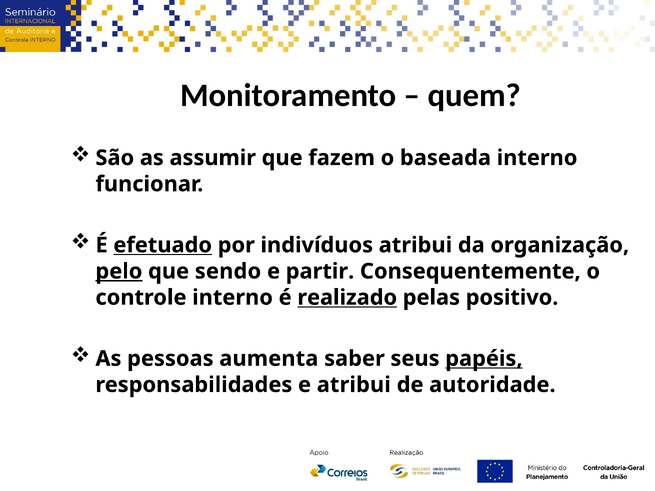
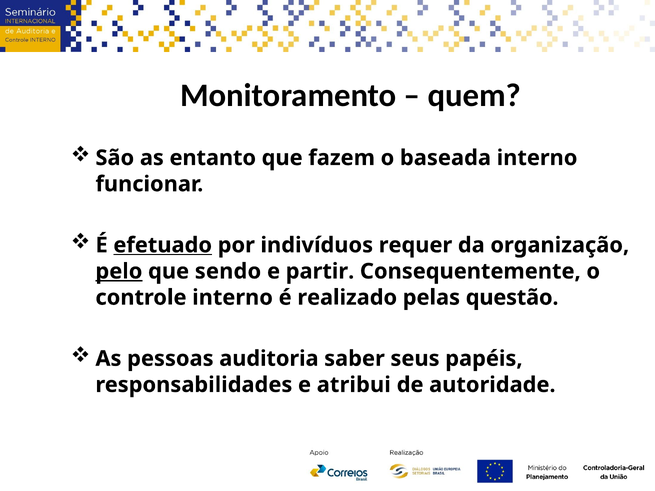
assumir: assumir -> entanto
indivíduos atribui: atribui -> requer
realizado underline: present -> none
positivo: positivo -> questão
aumenta: aumenta -> auditoria
papéis underline: present -> none
